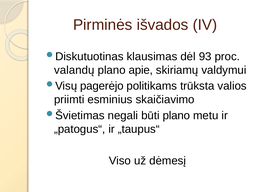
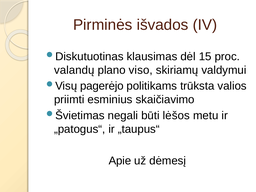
93: 93 -> 15
apie: apie -> viso
būti plano: plano -> lėšos
Viso: Viso -> Apie
